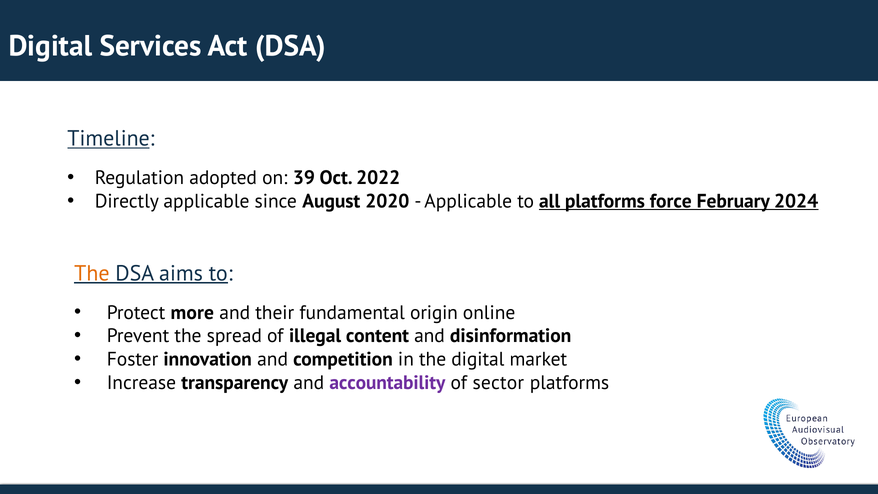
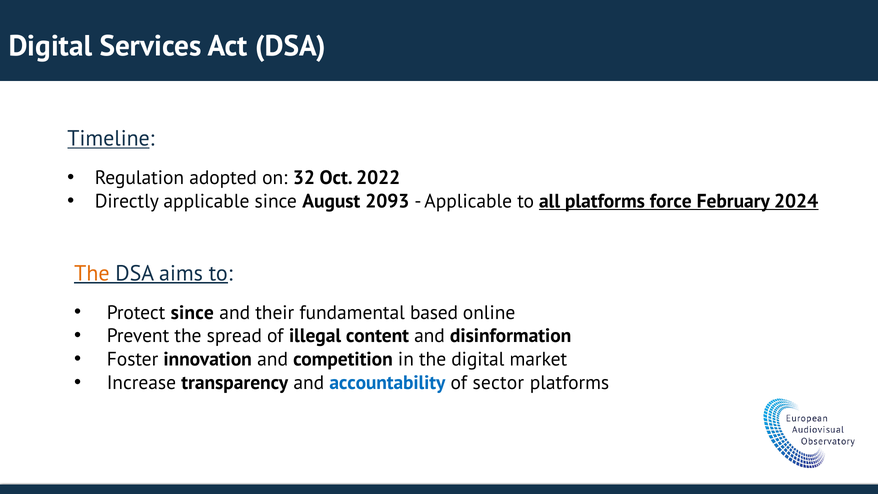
39: 39 -> 32
2020: 2020 -> 2093
Protect more: more -> since
origin: origin -> based
accountability colour: purple -> blue
